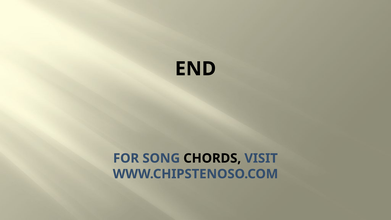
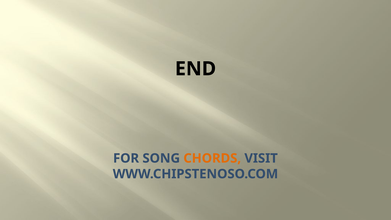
CHORDS colour: black -> orange
